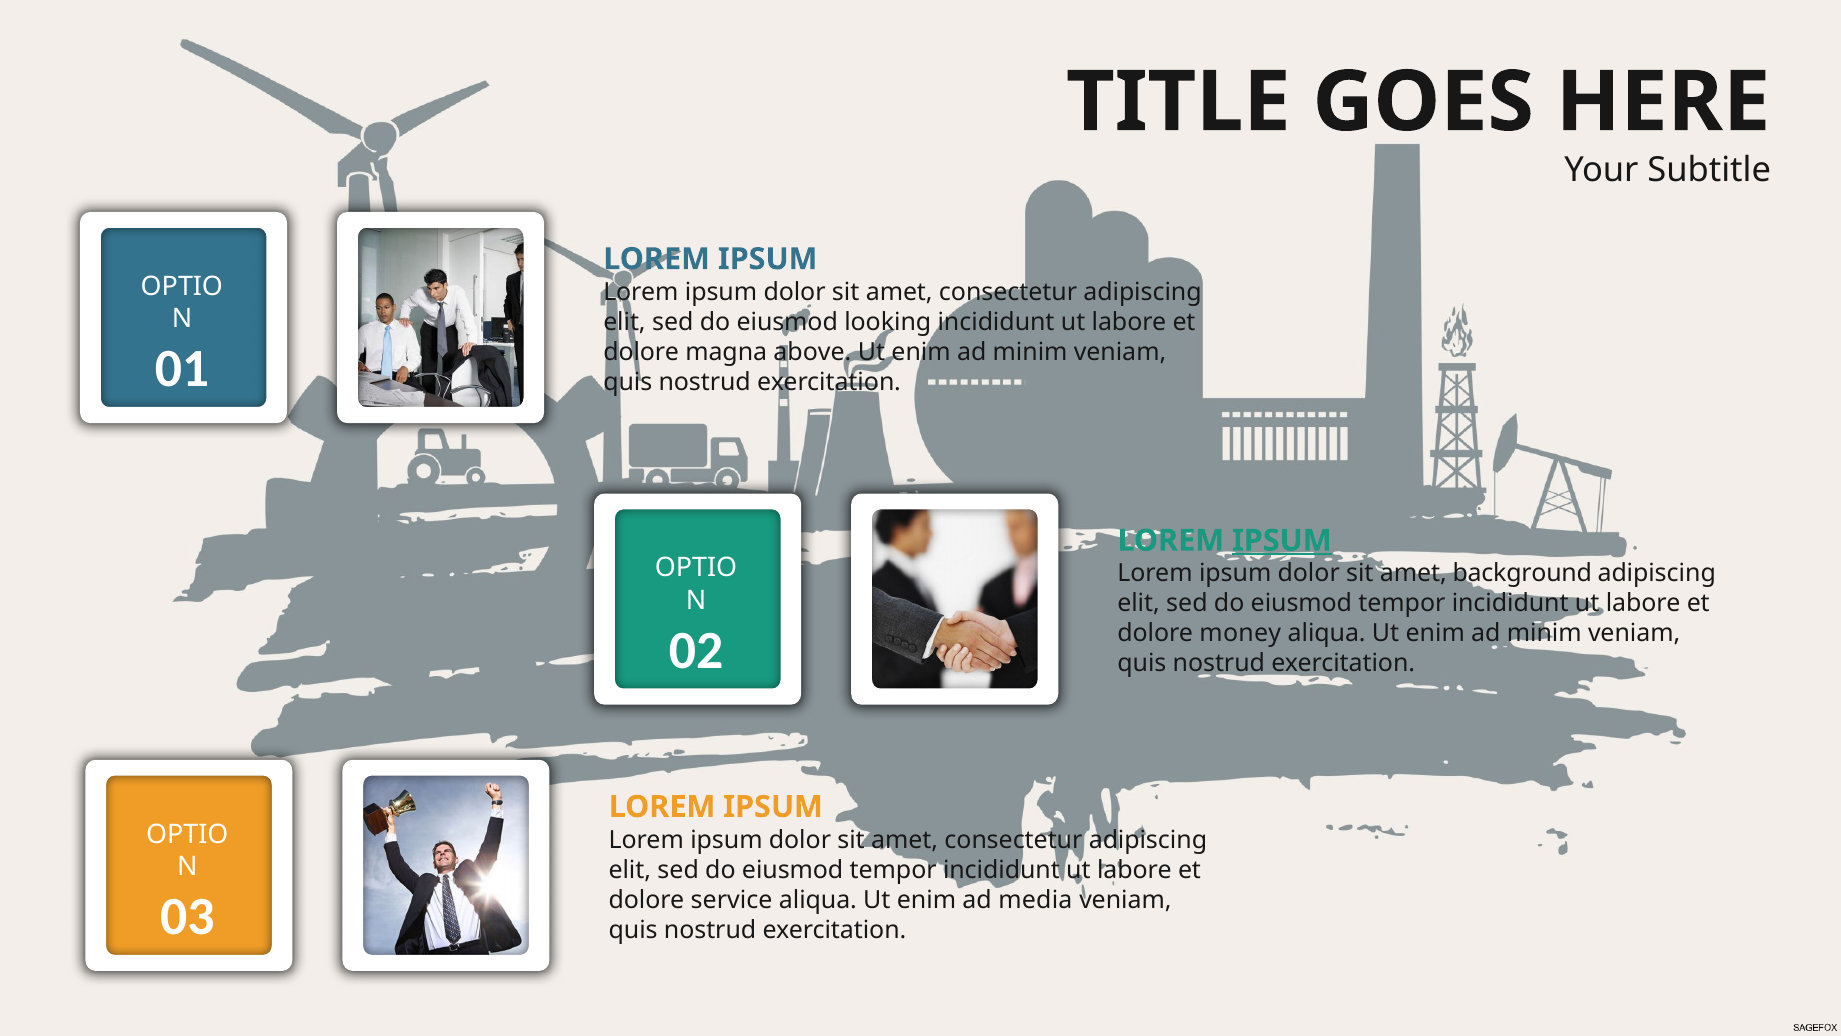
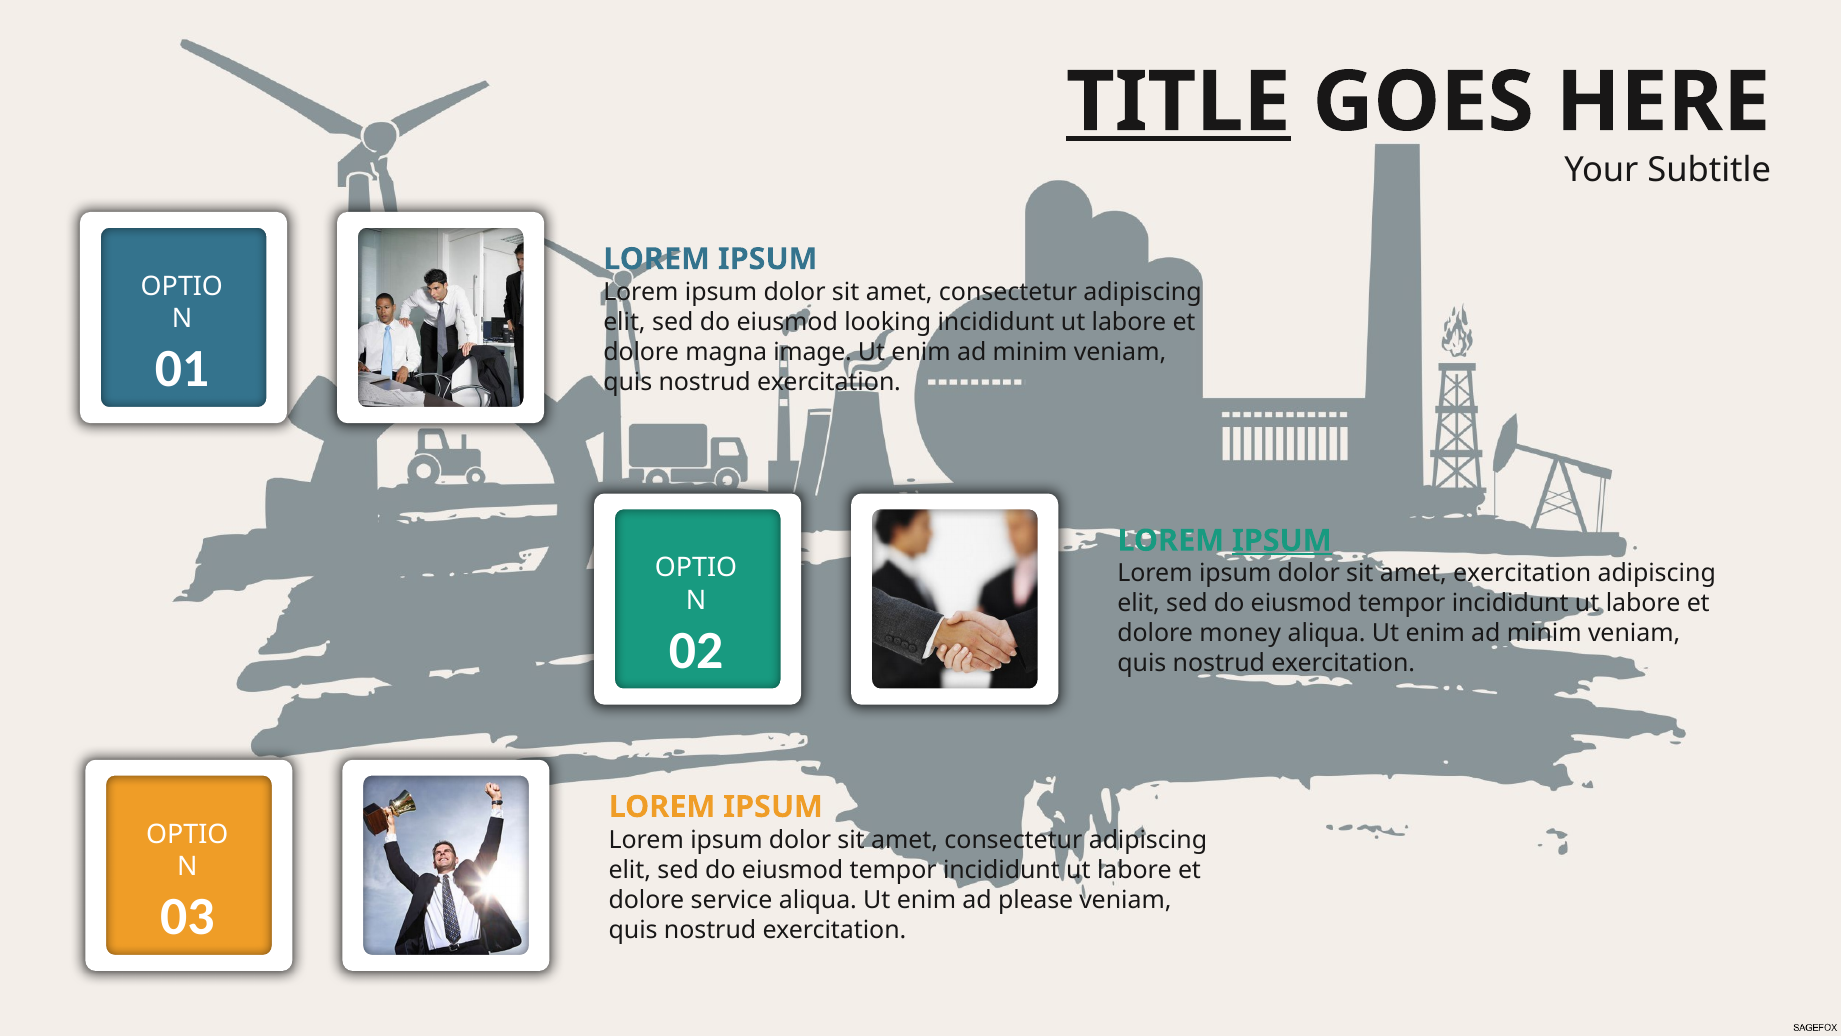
TITLE underline: none -> present
above: above -> image
amet background: background -> exercitation
media: media -> please
